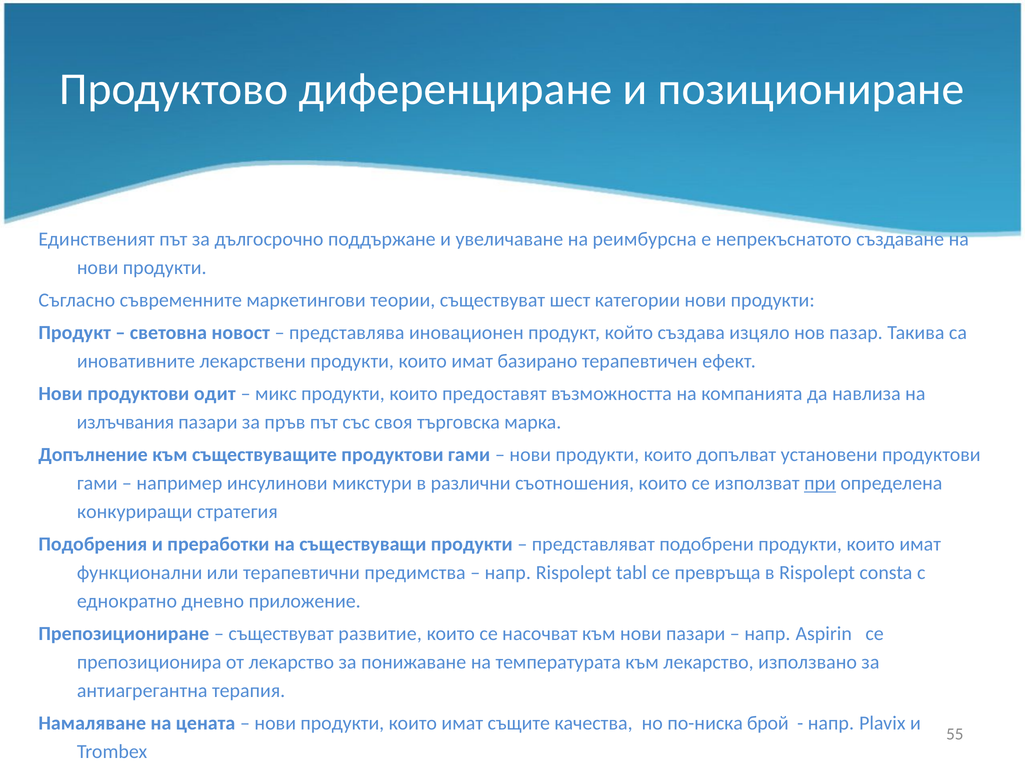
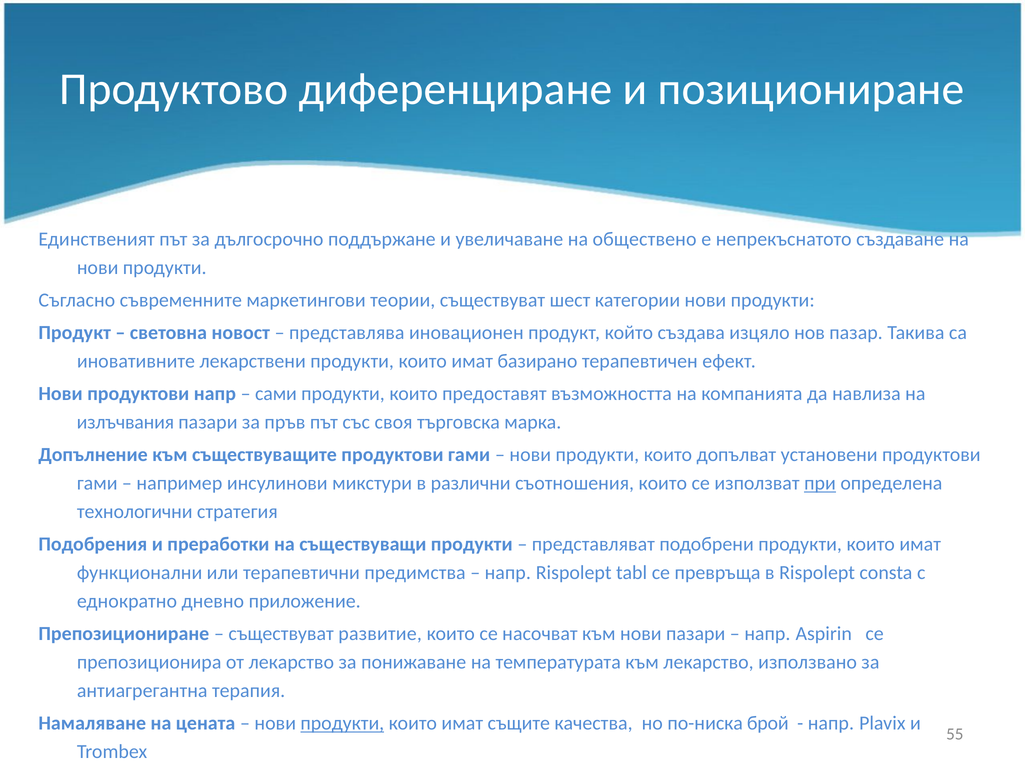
реимбурсна: реимбурсна -> обществено
продуктови одит: одит -> напр
микс: микс -> сами
конкуриращи: конкуриращи -> технологични
продукти at (342, 723) underline: none -> present
